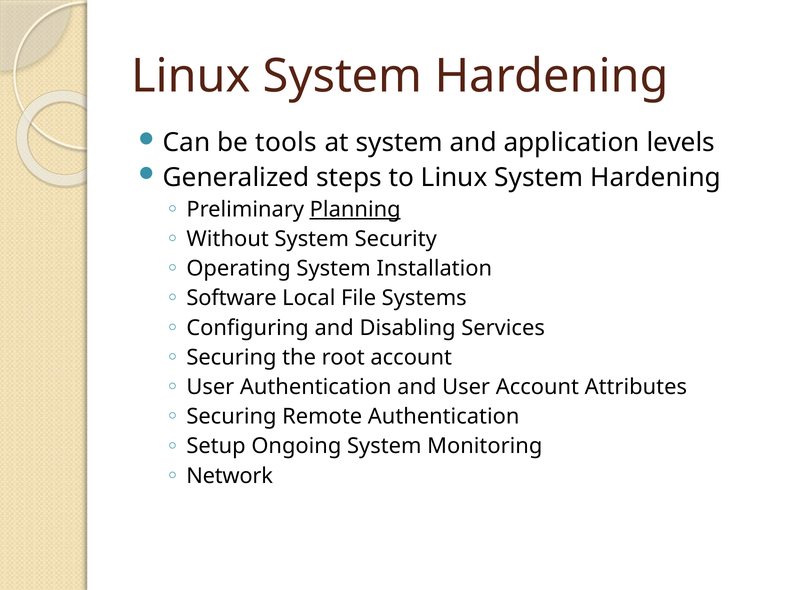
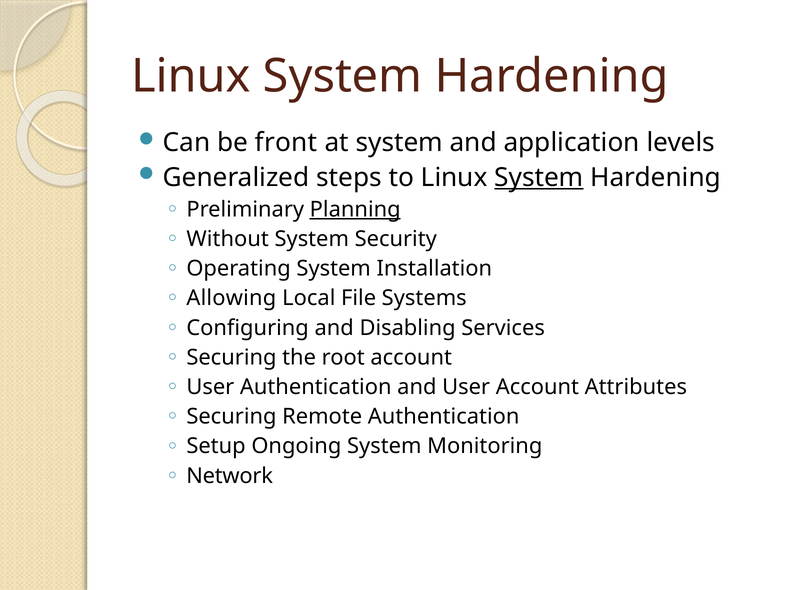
tools: tools -> front
System at (539, 177) underline: none -> present
Software: Software -> Allowing
